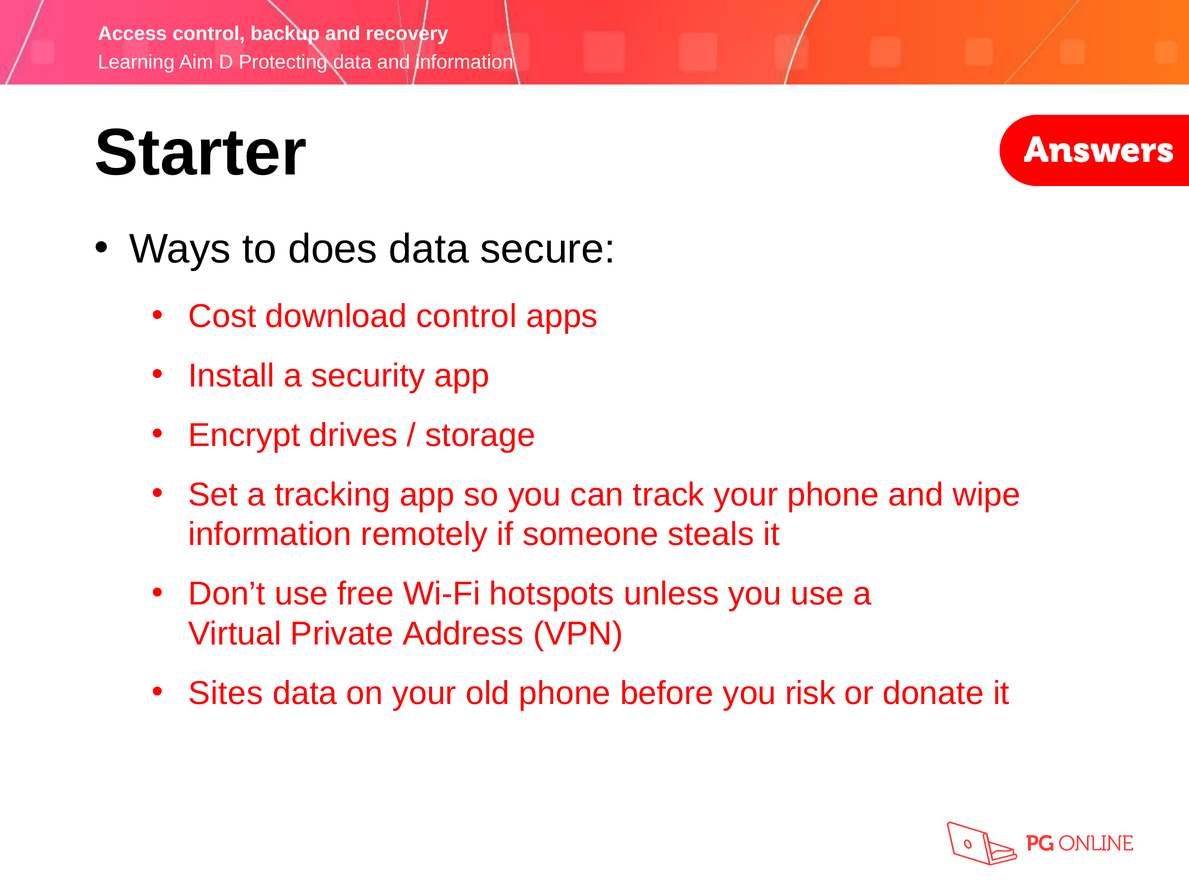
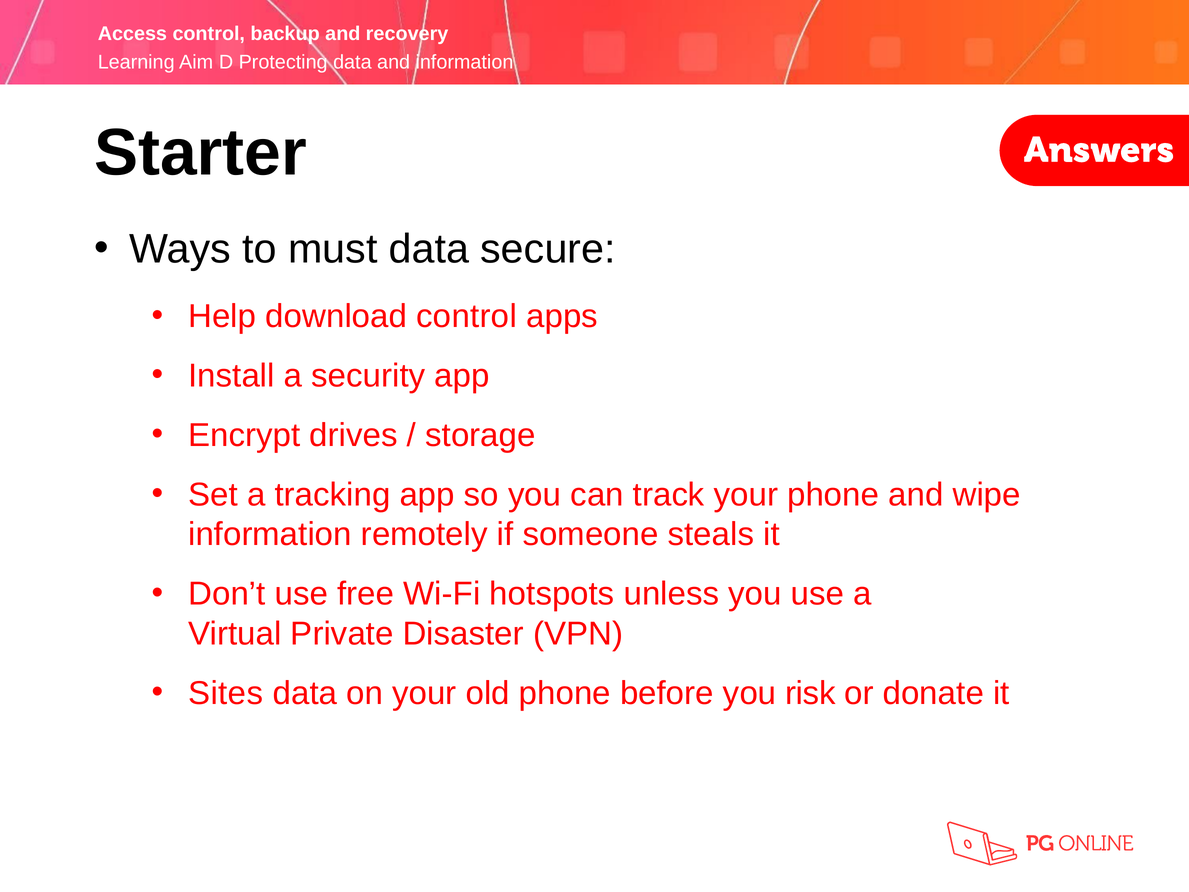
does: does -> must
Cost: Cost -> Help
Address: Address -> Disaster
